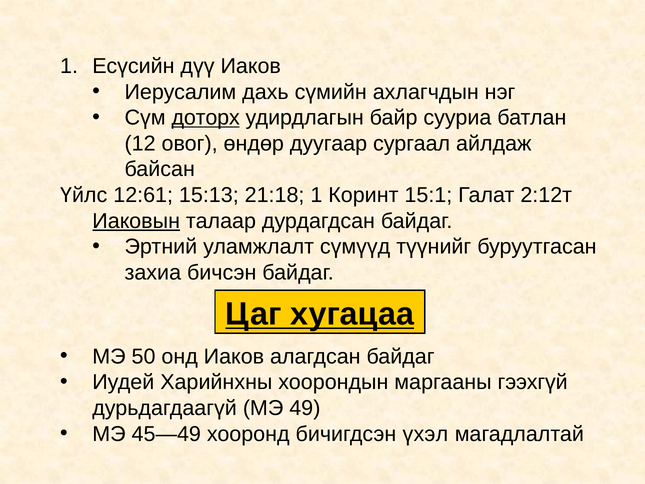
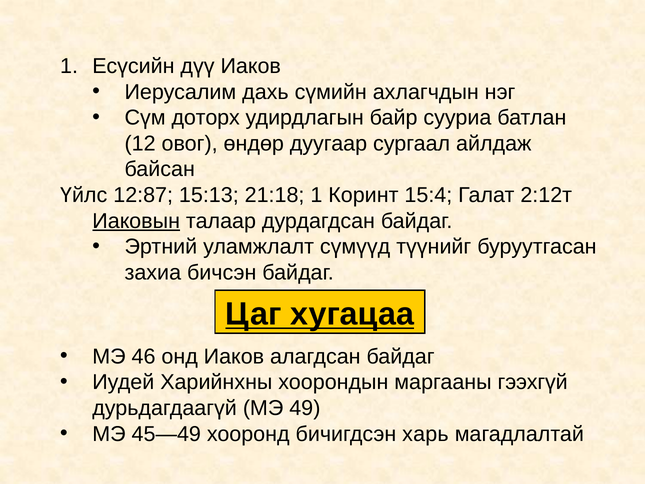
доторх underline: present -> none
12:61: 12:61 -> 12:87
15:1: 15:1 -> 15:4
50: 50 -> 46
үхэл: үхэл -> харь
